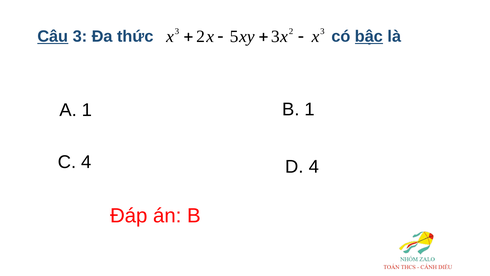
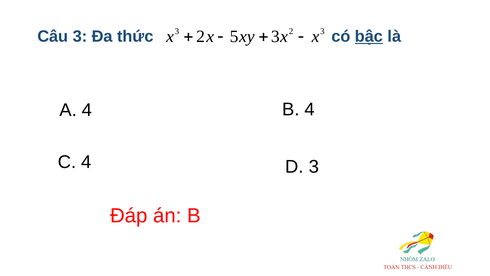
Câu underline: present -> none
B 1: 1 -> 4
A 1: 1 -> 4
D 4: 4 -> 3
